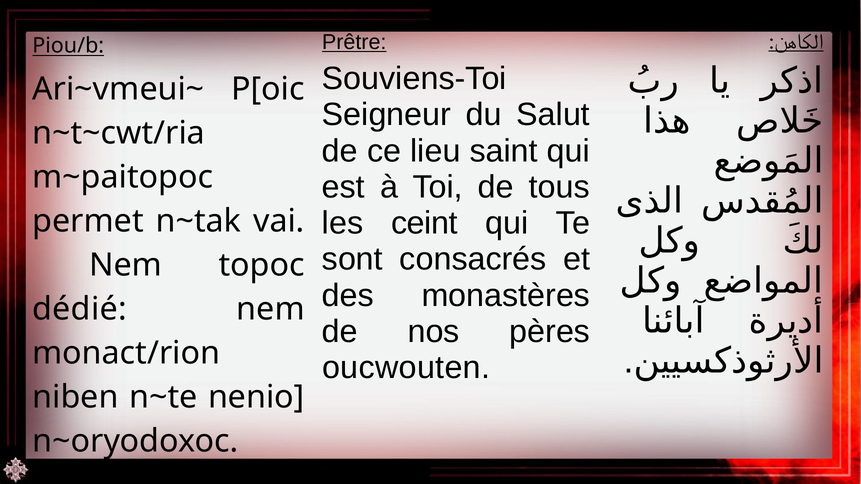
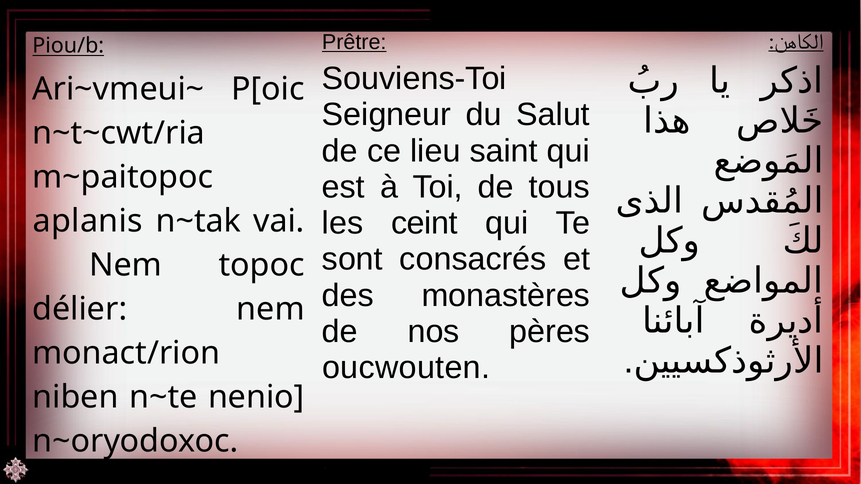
permet: permet -> aplanis
dédié: dédié -> délier
